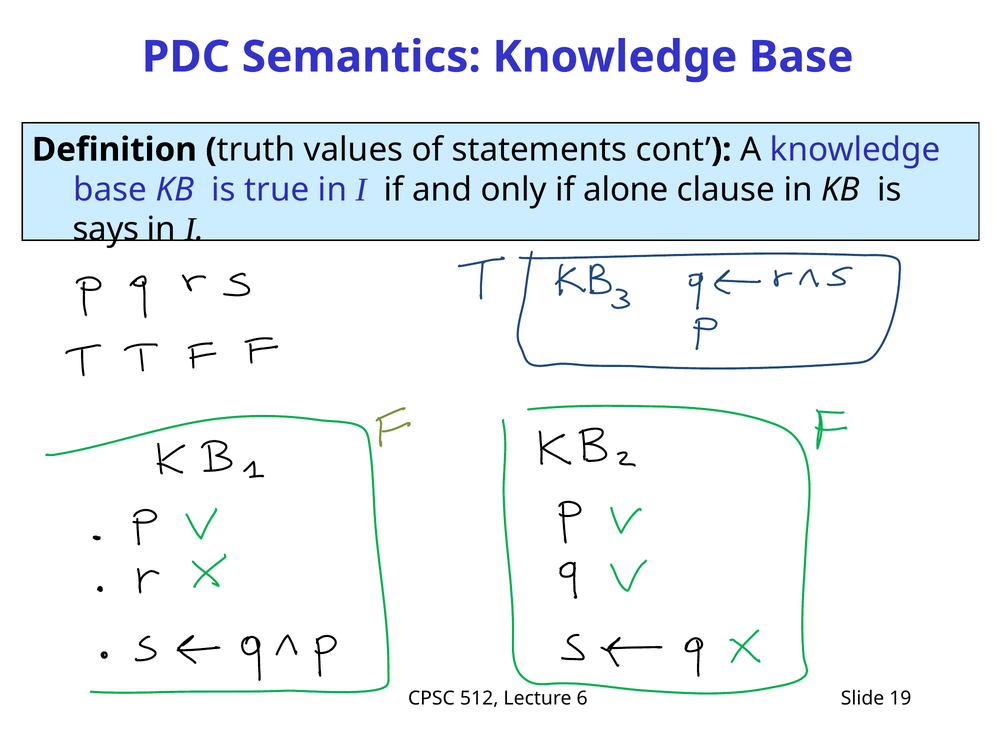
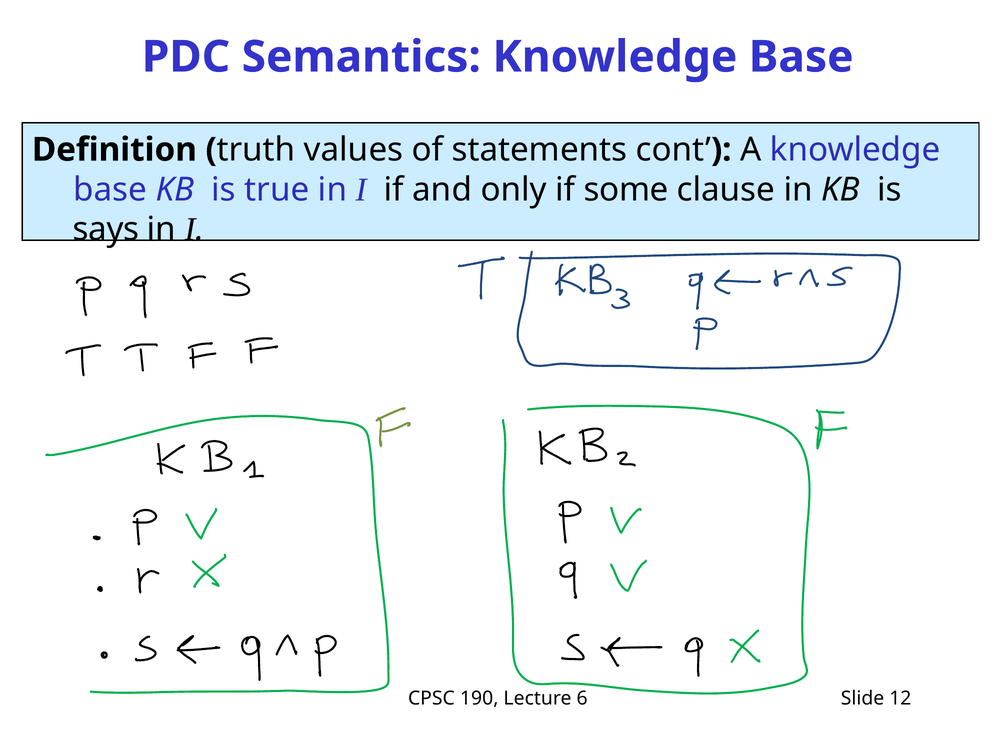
alone: alone -> some
512: 512 -> 190
19: 19 -> 12
